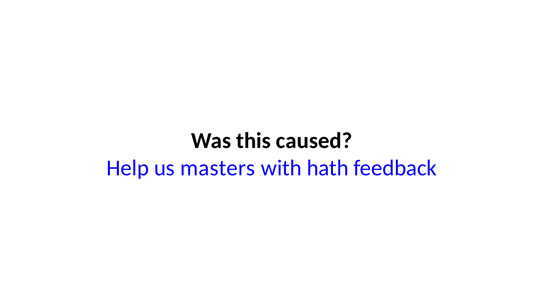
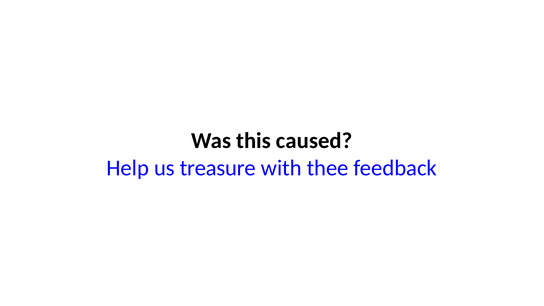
masters: masters -> treasure
hath: hath -> thee
